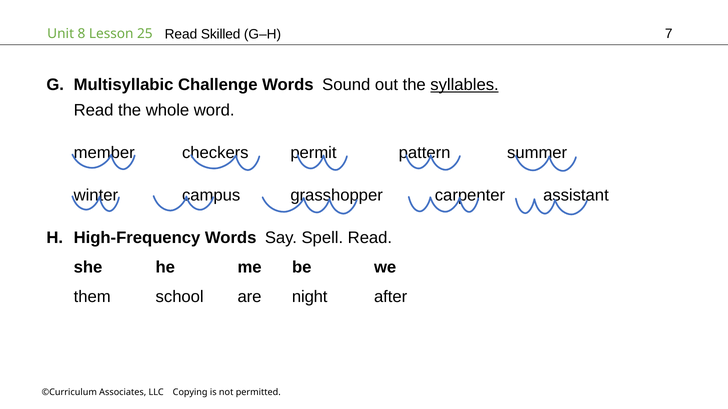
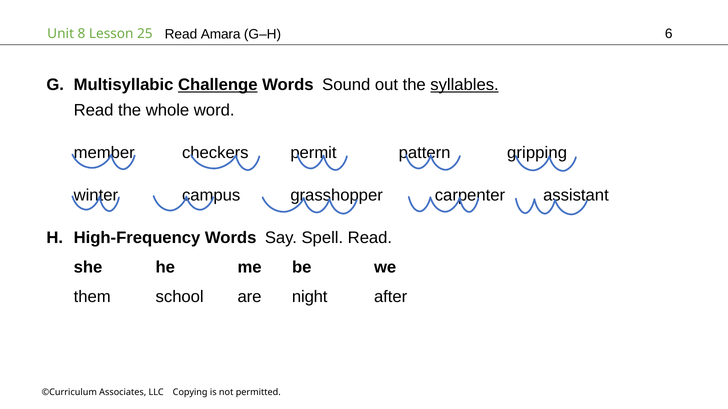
Skilled: Skilled -> Amara
7: 7 -> 6
Challenge underline: none -> present
summer: summer -> gripping
